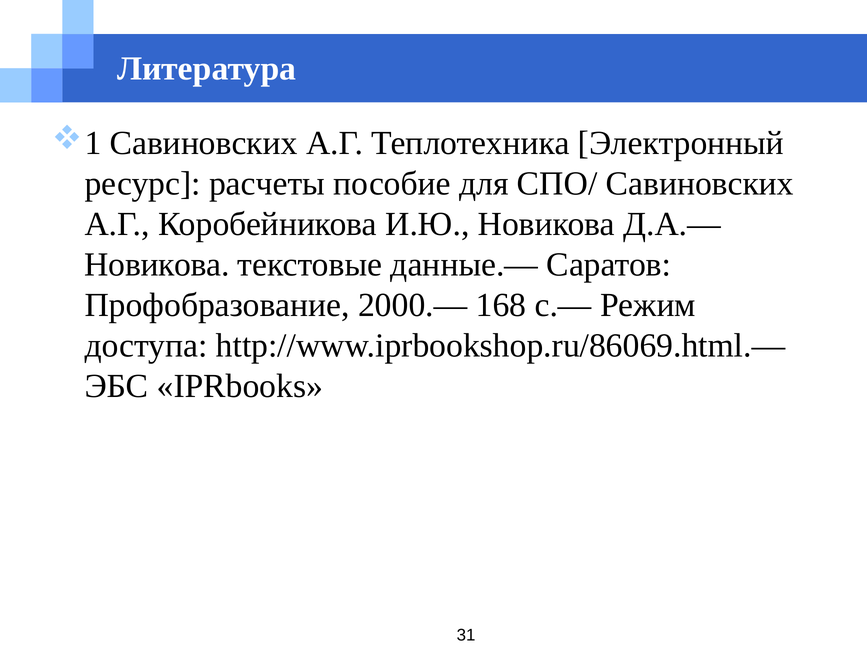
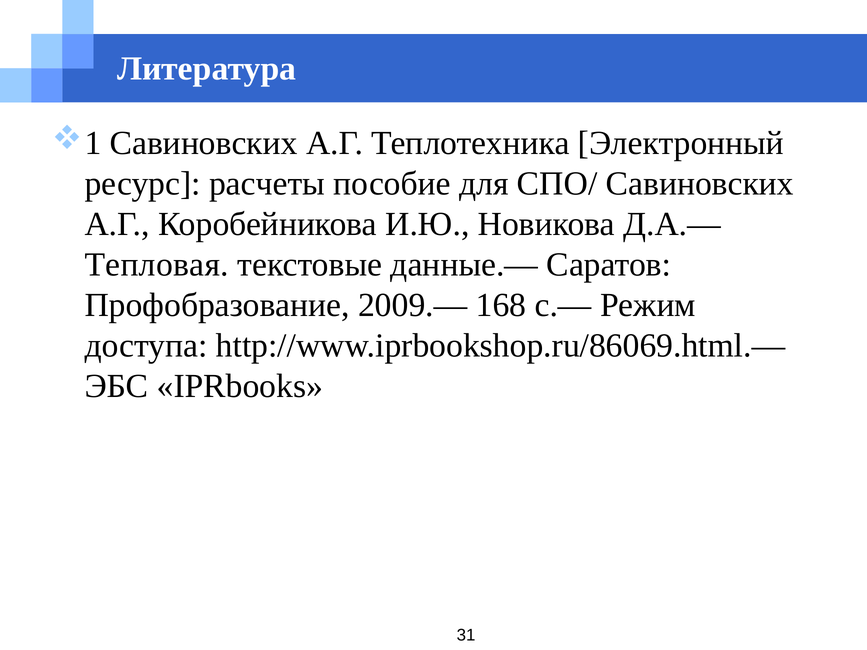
Новикова at (157, 265): Новикова -> Тепловая
2000.—: 2000.— -> 2009.—
